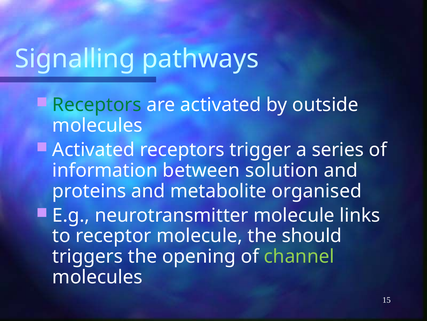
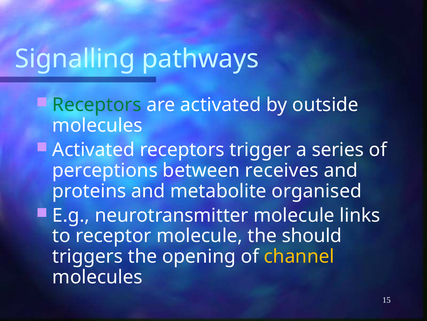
information: information -> perceptions
solution: solution -> receives
channel colour: light green -> yellow
